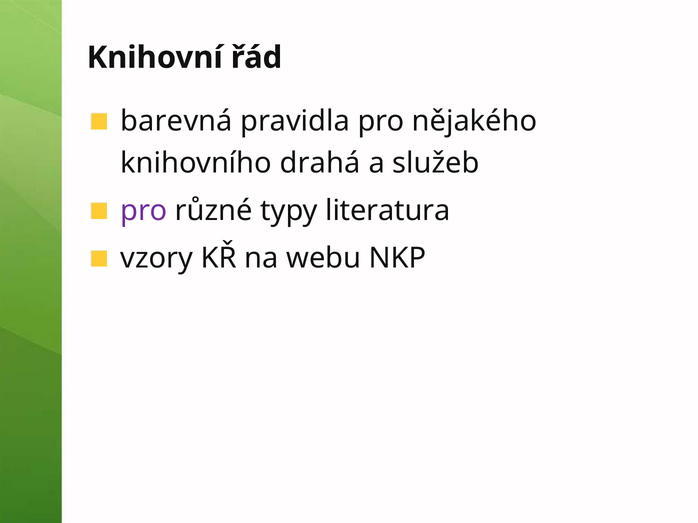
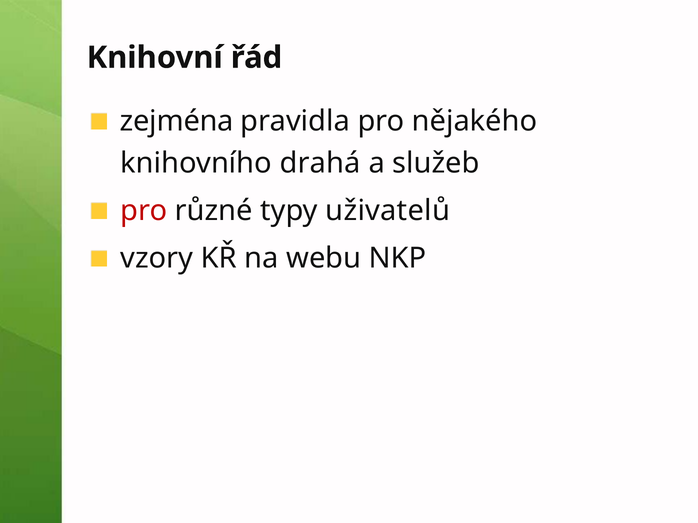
barevná: barevná -> zejména
pro at (144, 211) colour: purple -> red
literatura: literatura -> uživatelů
